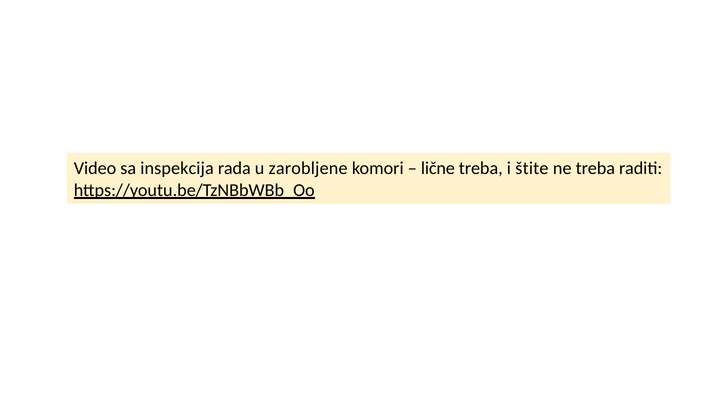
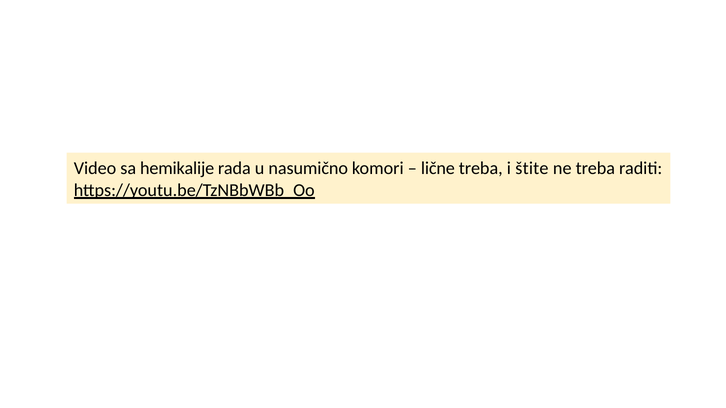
inspekcija: inspekcija -> hemikalije
zarobljene: zarobljene -> nasumično
